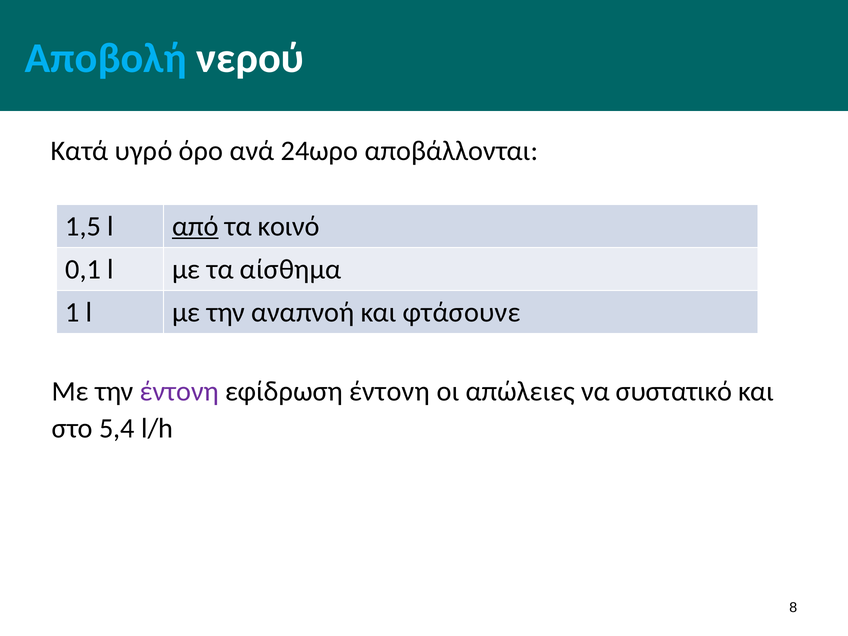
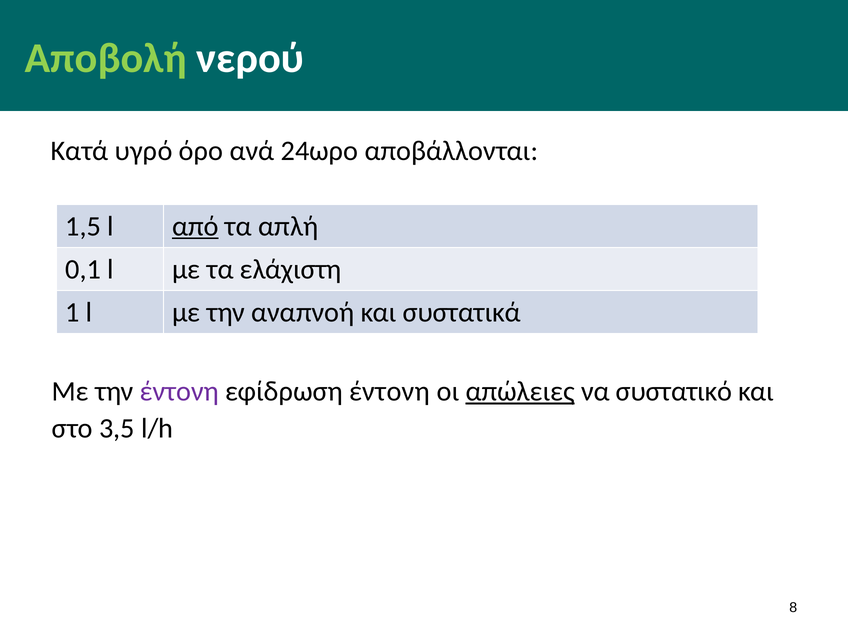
Αποβολή colour: light blue -> light green
κοινό: κοινό -> απλή
αίσθημα: αίσθημα -> ελάχιστη
φτάσουνε: φτάσουνε -> συστατικά
απώλειες underline: none -> present
5,4: 5,4 -> 3,5
